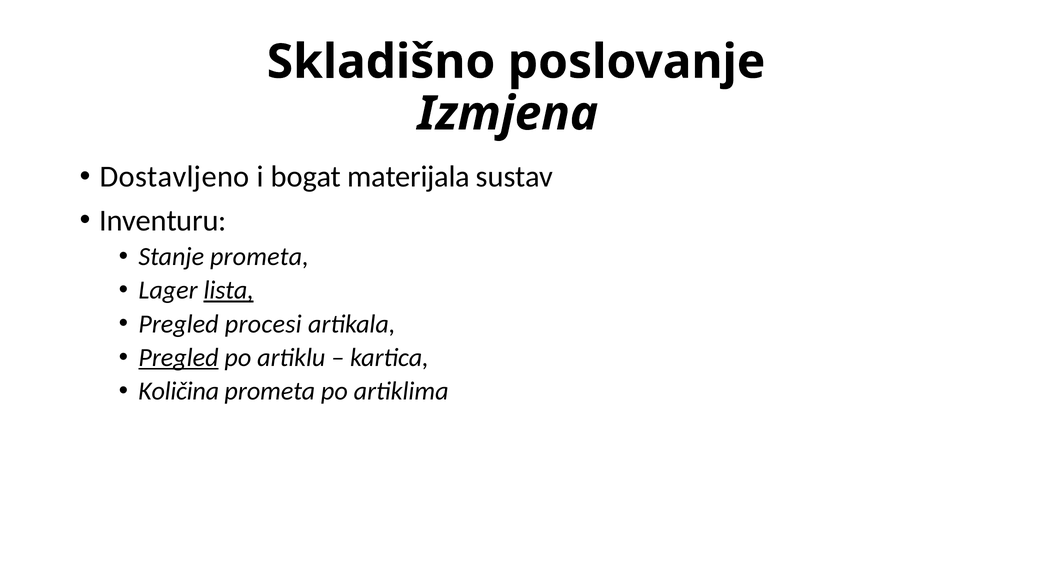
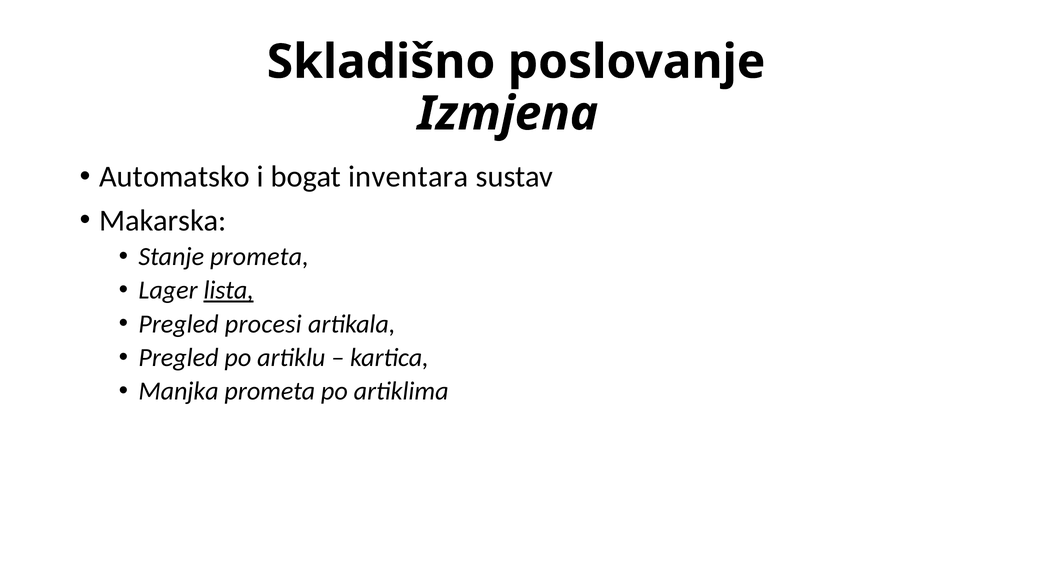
Dostavljeno: Dostavljeno -> Automatsko
materijala: materijala -> inventara
Inventuru: Inventuru -> Makarska
Pregled at (179, 357) underline: present -> none
Količina: Količina -> Manjka
